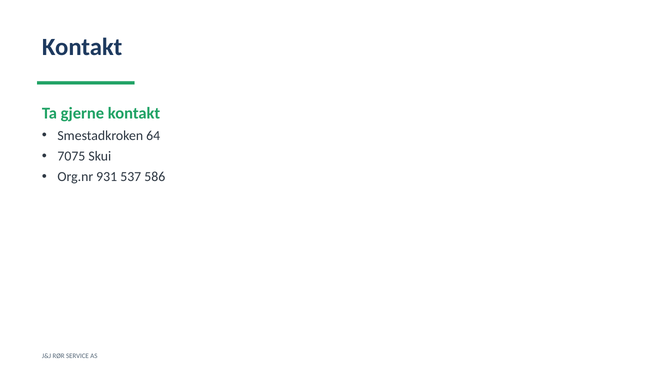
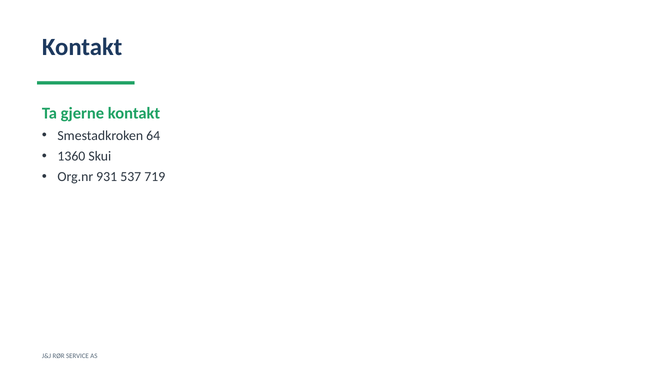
7075: 7075 -> 1360
586: 586 -> 719
